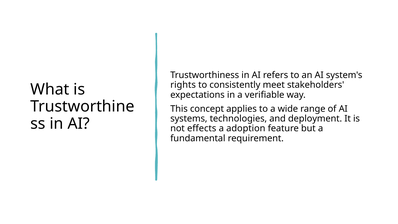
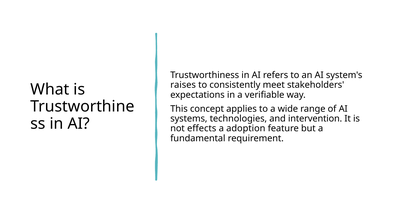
rights: rights -> raises
deployment: deployment -> intervention
